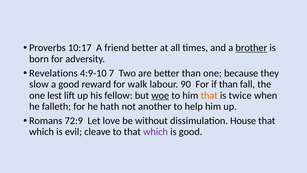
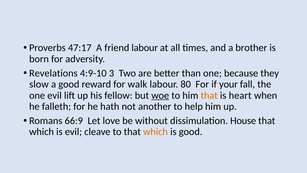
10:17: 10:17 -> 47:17
friend better: better -> labour
brother underline: present -> none
7: 7 -> 3
90: 90 -> 80
if than: than -> your
one lest: lest -> evil
twice: twice -> heart
72:9: 72:9 -> 66:9
which at (156, 132) colour: purple -> orange
